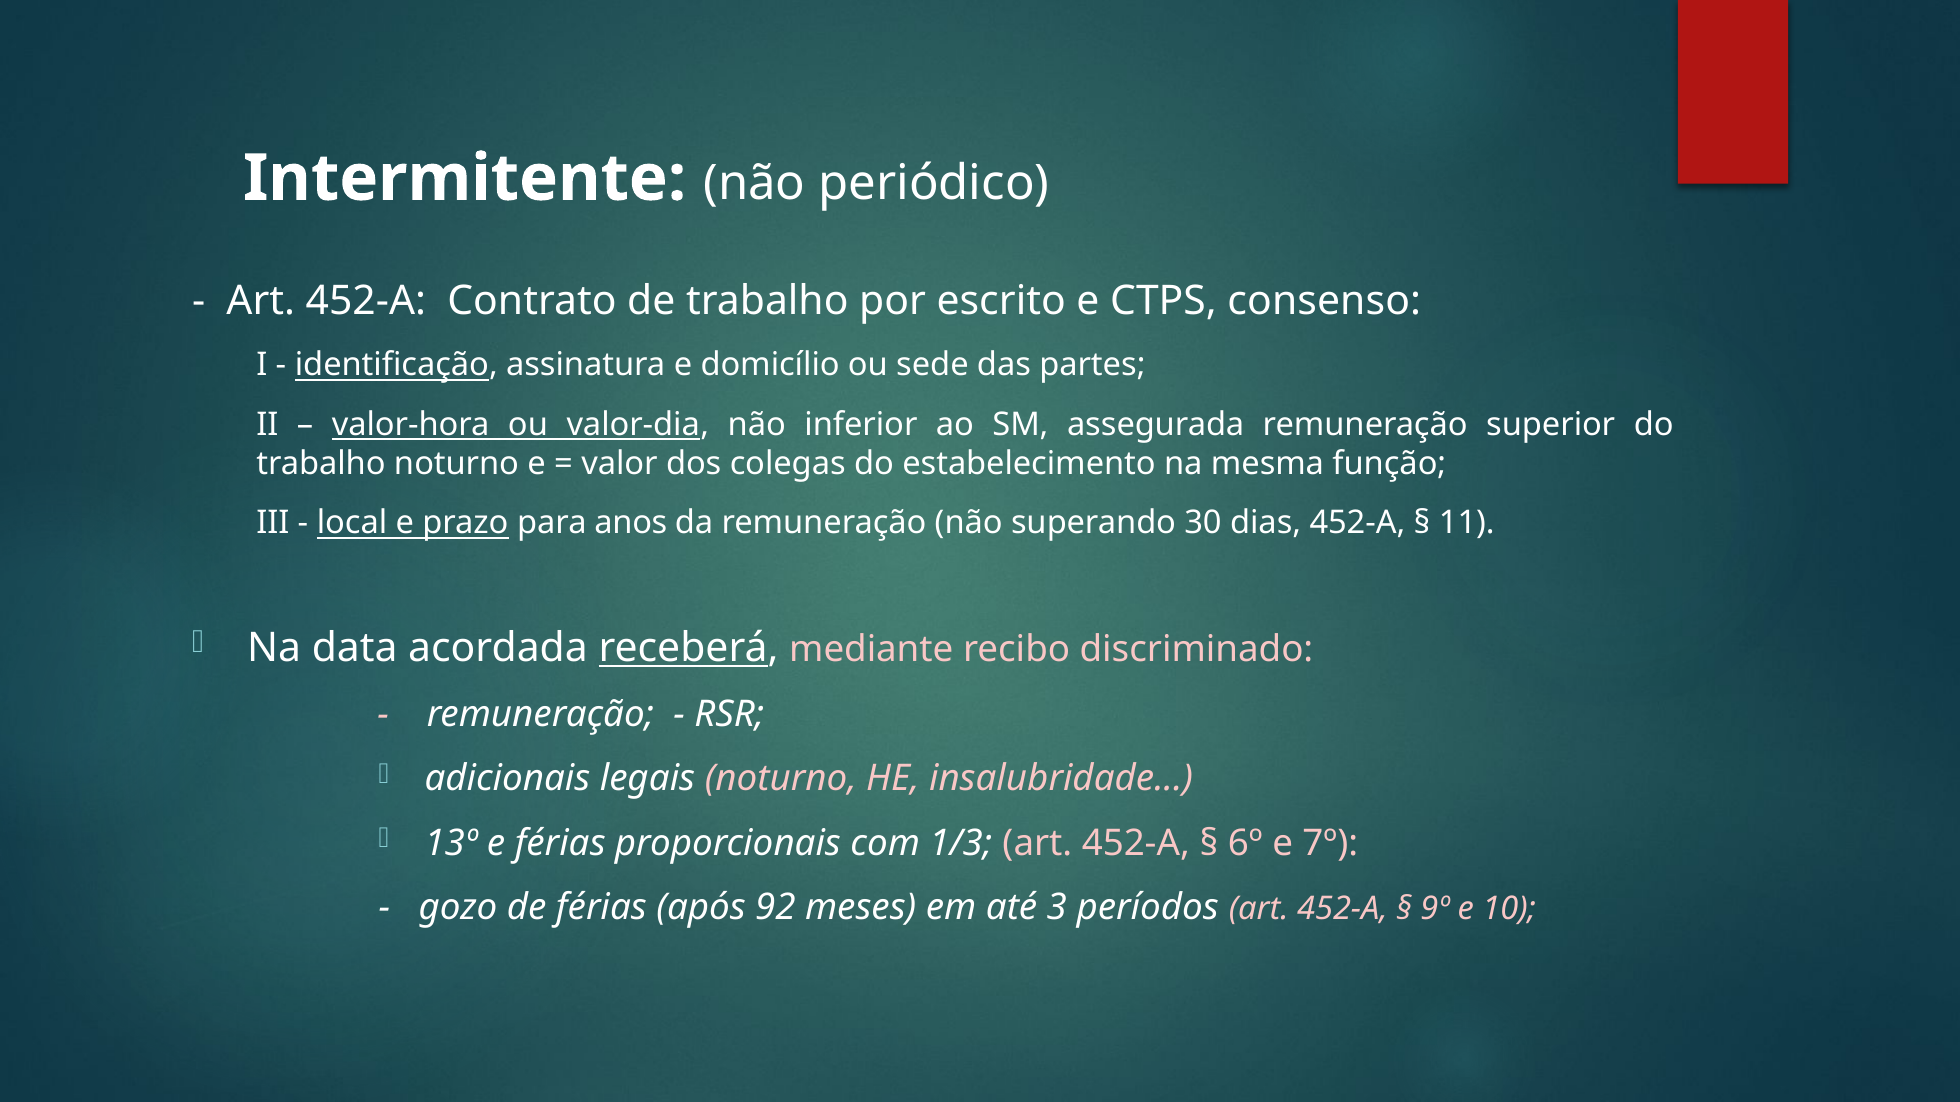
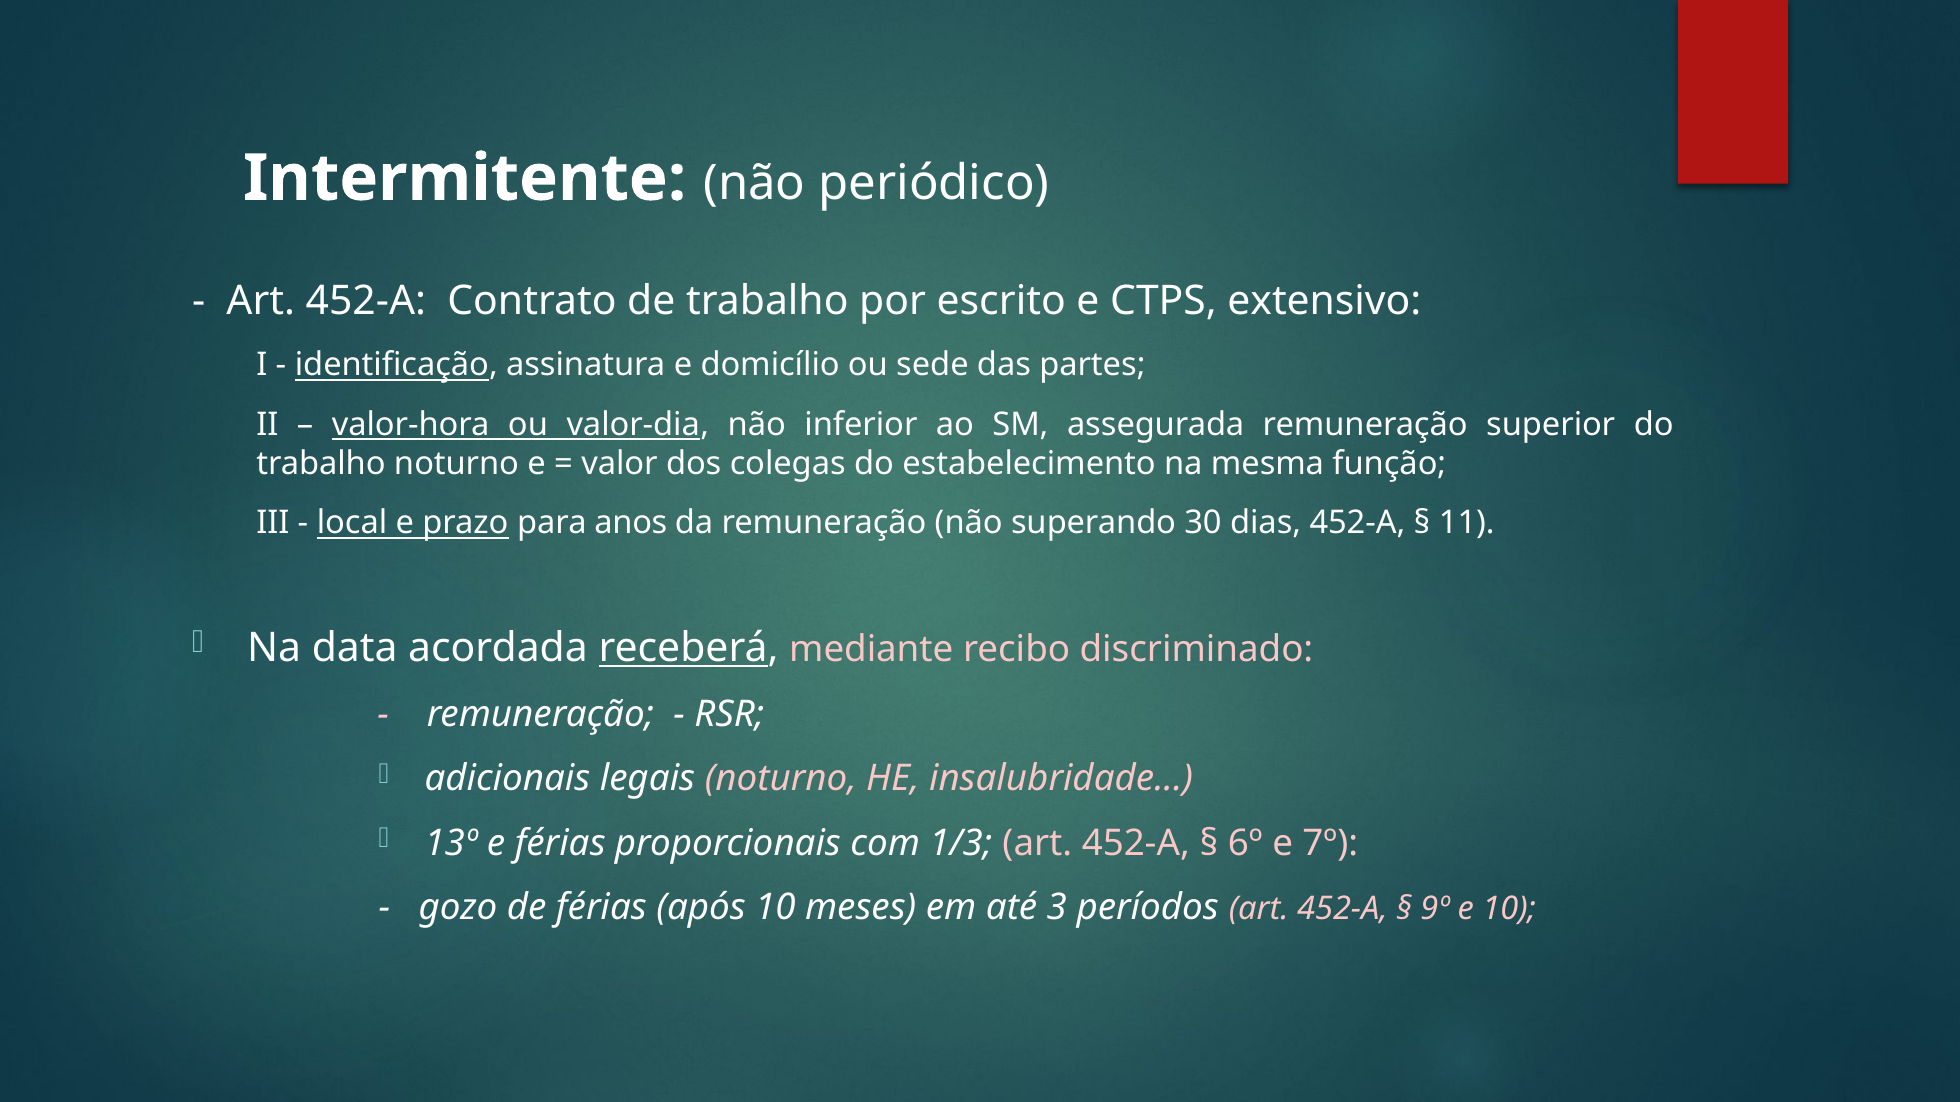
consenso: consenso -> extensivo
após 92: 92 -> 10
